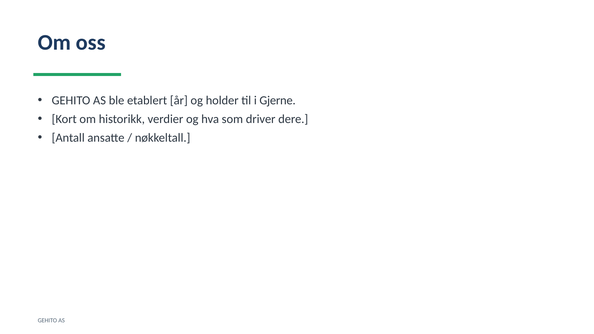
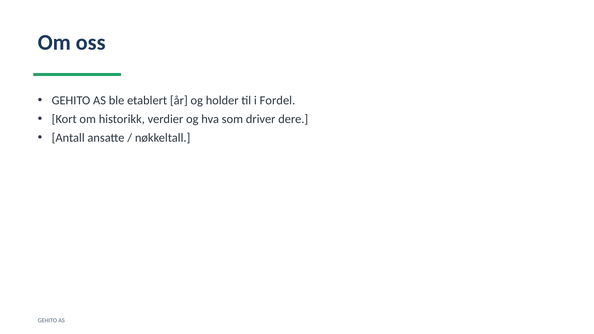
Gjerne: Gjerne -> Fordel
